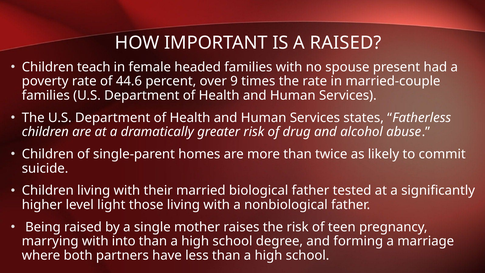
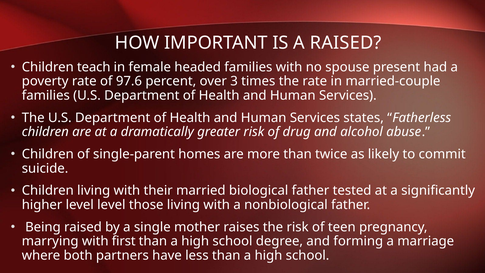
44.6: 44.6 -> 97.6
9: 9 -> 3
level light: light -> level
into: into -> first
